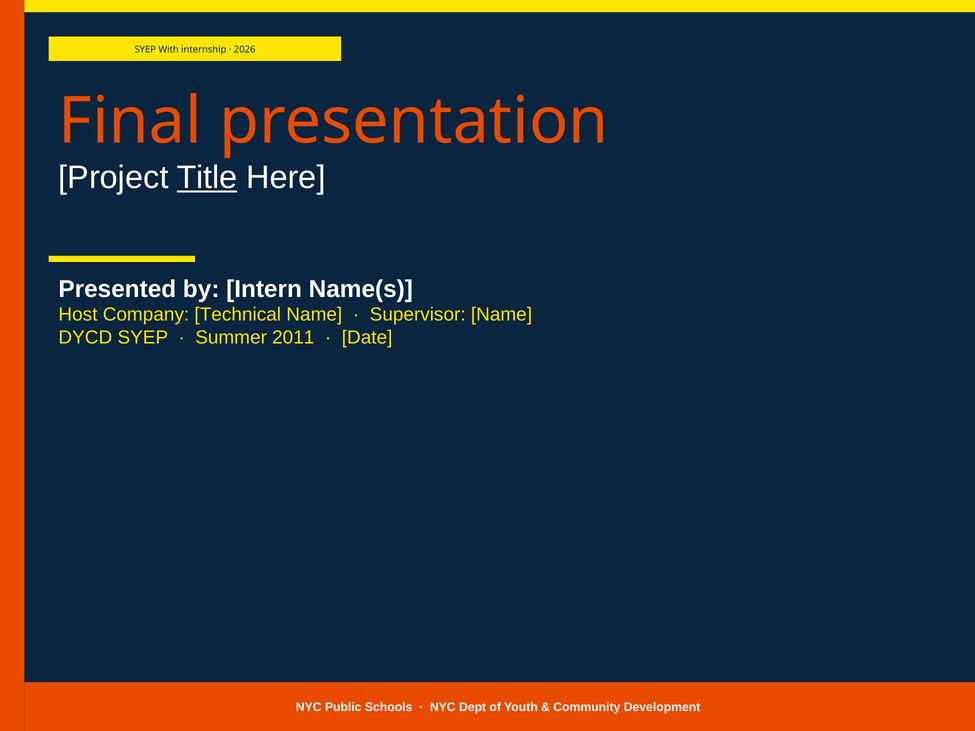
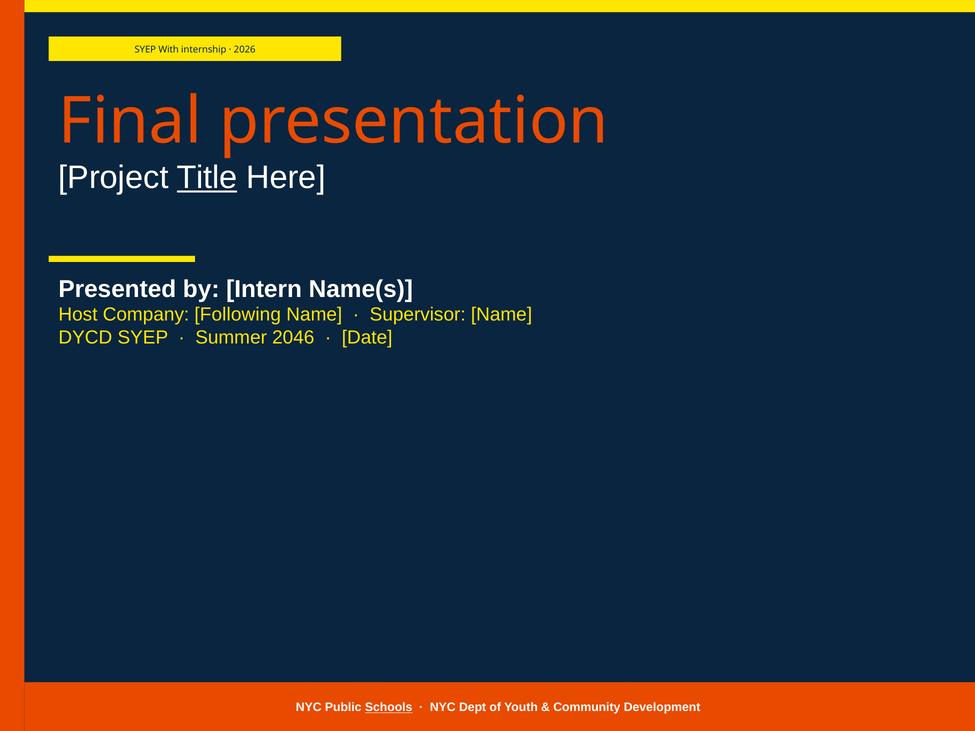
Technical: Technical -> Following
2011: 2011 -> 2046
Schools underline: none -> present
